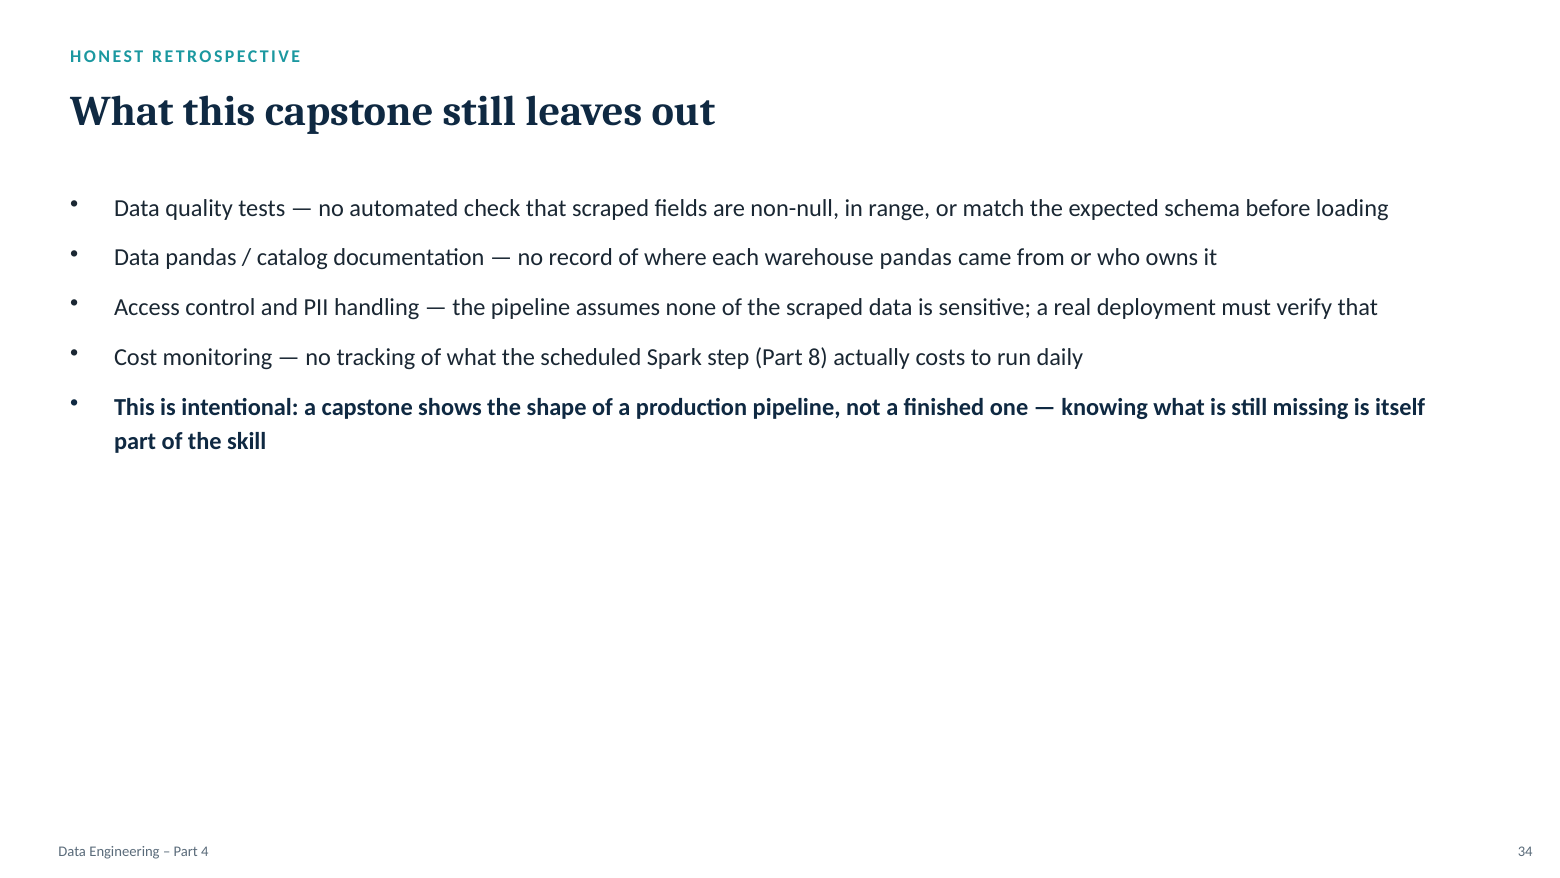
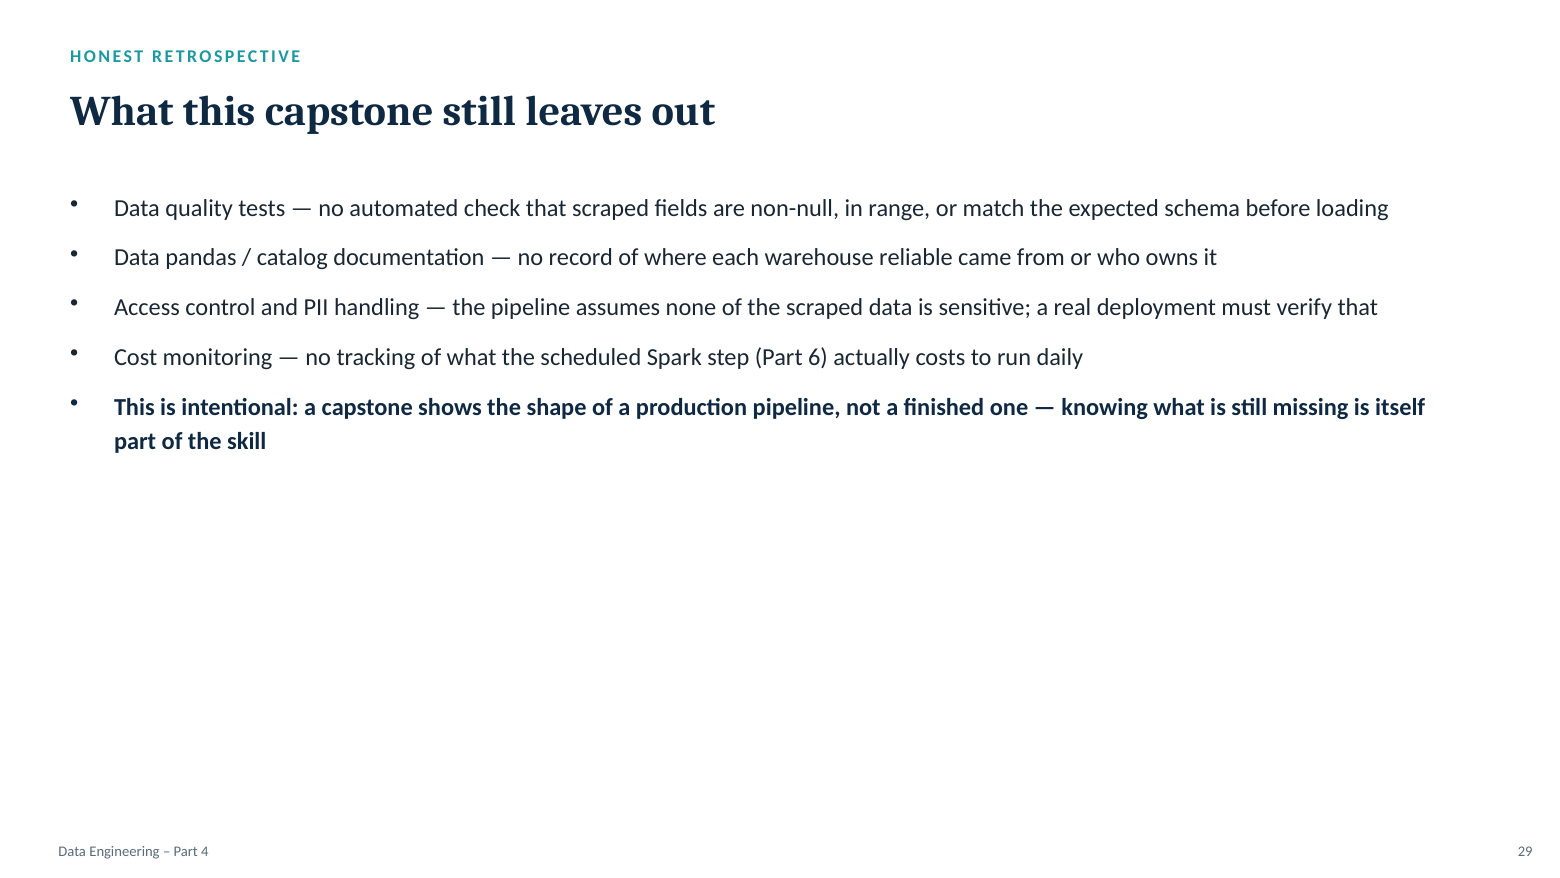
warehouse pandas: pandas -> reliable
8: 8 -> 6
34: 34 -> 29
